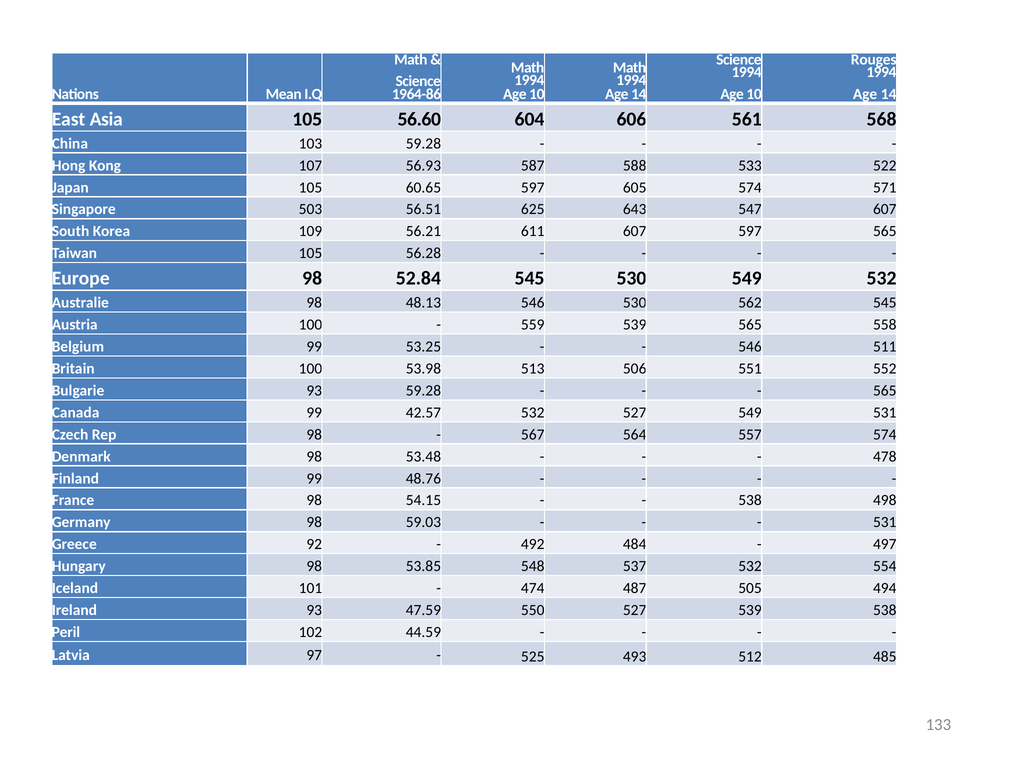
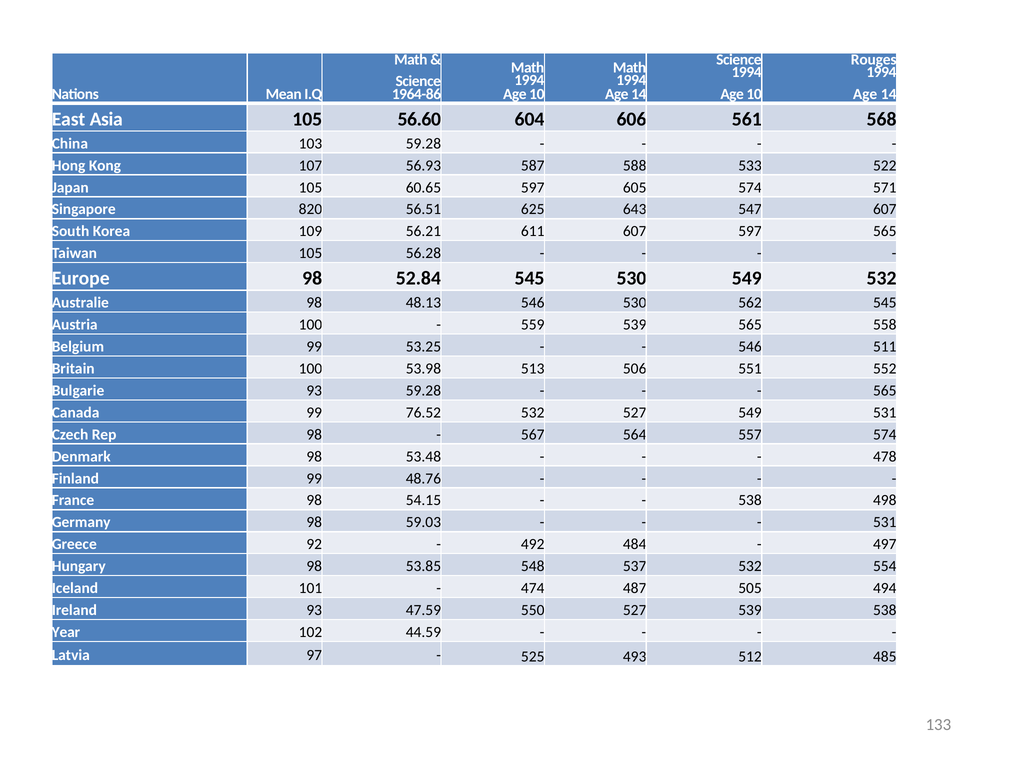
503: 503 -> 820
42.57: 42.57 -> 76.52
Peril: Peril -> Year
